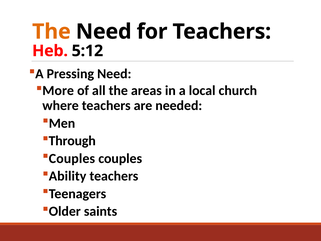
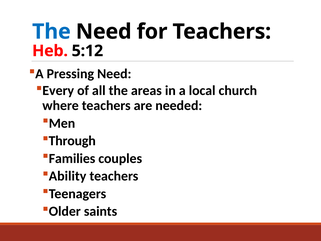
The at (51, 32) colour: orange -> blue
More: More -> Every
Couples at (72, 158): Couples -> Families
